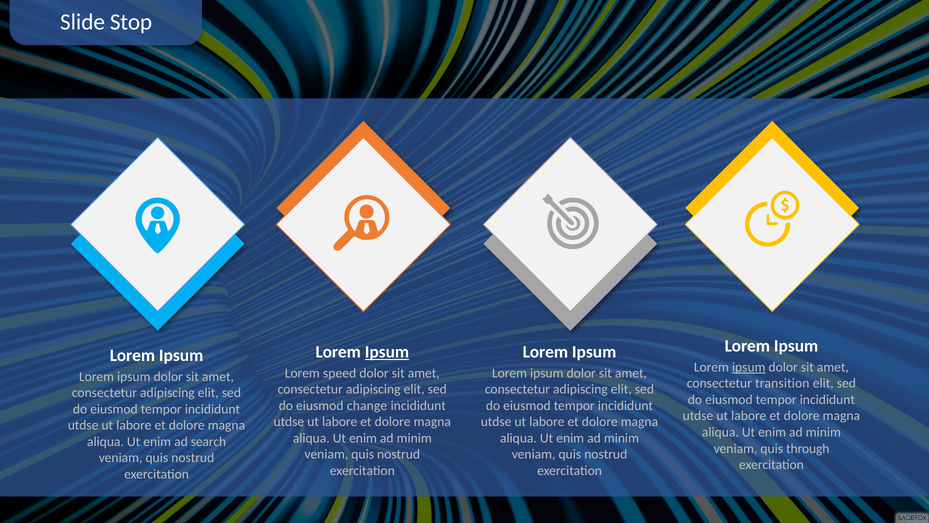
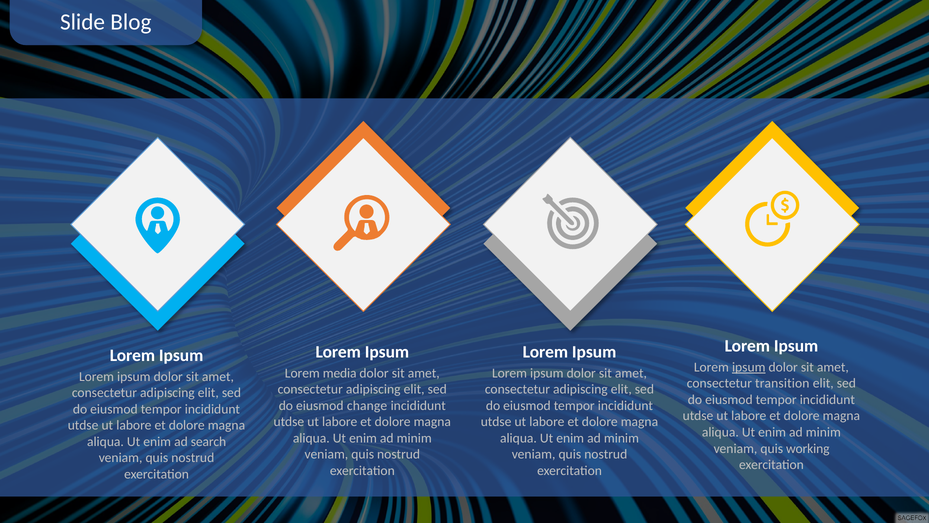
Stop: Stop -> Blog
Ipsum at (387, 352) underline: present -> none
speed: speed -> media
through: through -> working
